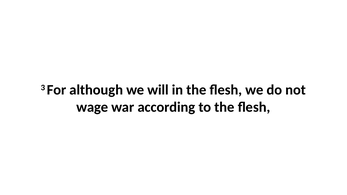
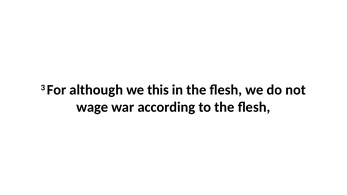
will: will -> this
